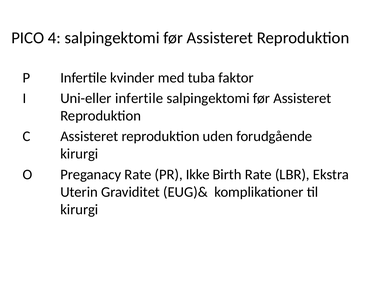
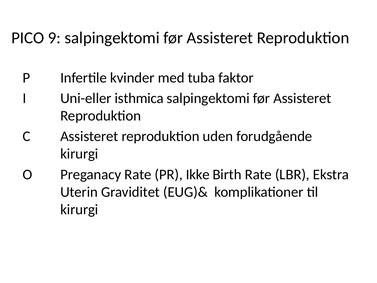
4: 4 -> 9
Uni-eller infertile: infertile -> isthmica
